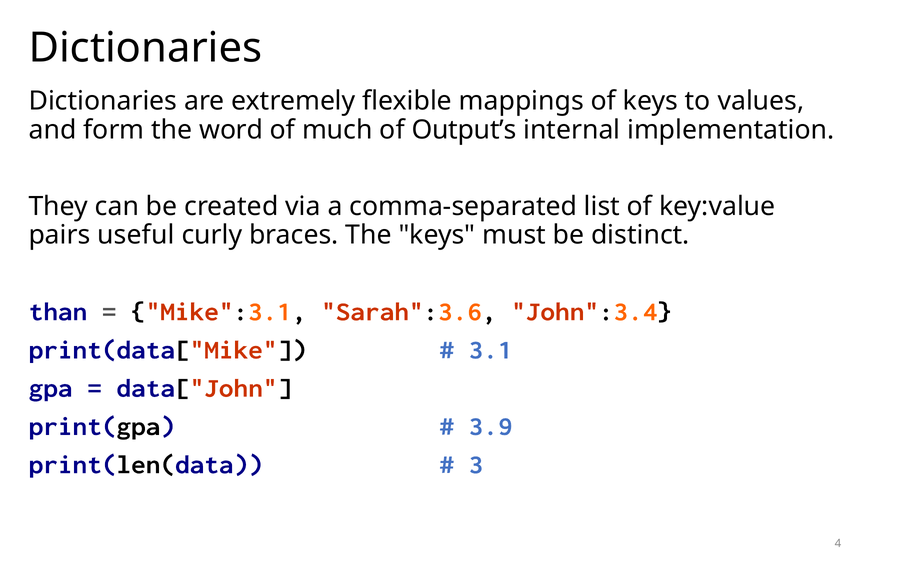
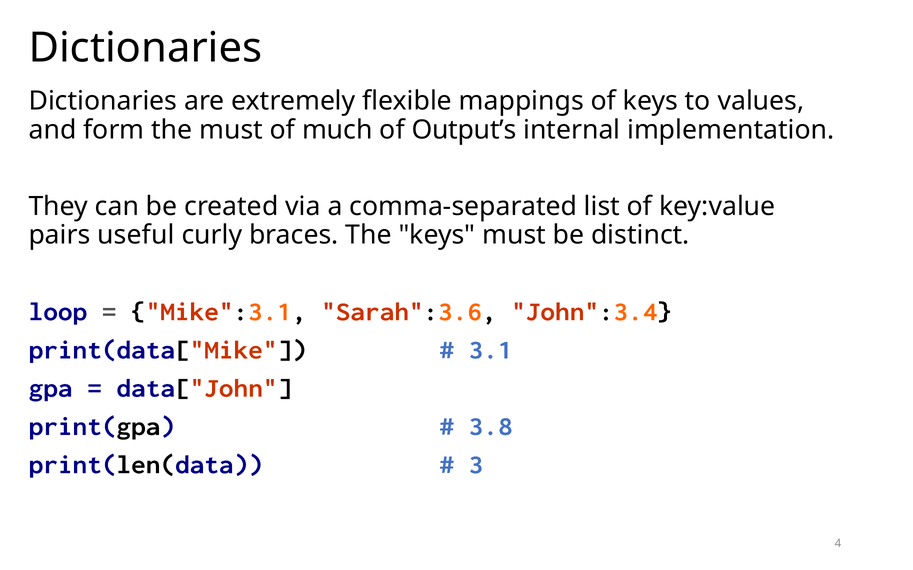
the word: word -> must
than: than -> loop
3.9: 3.9 -> 3.8
